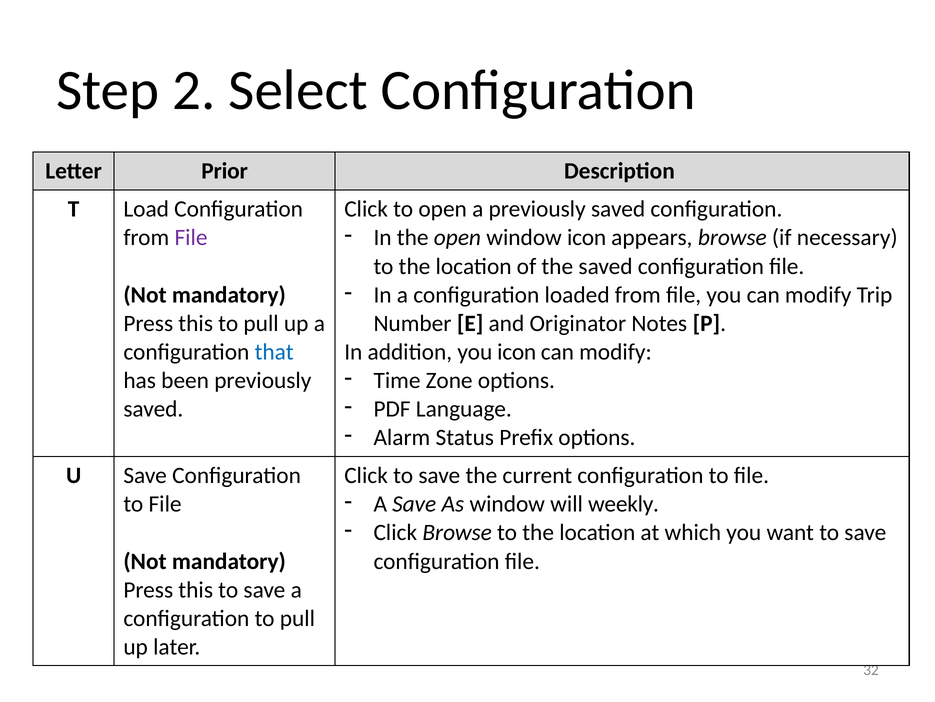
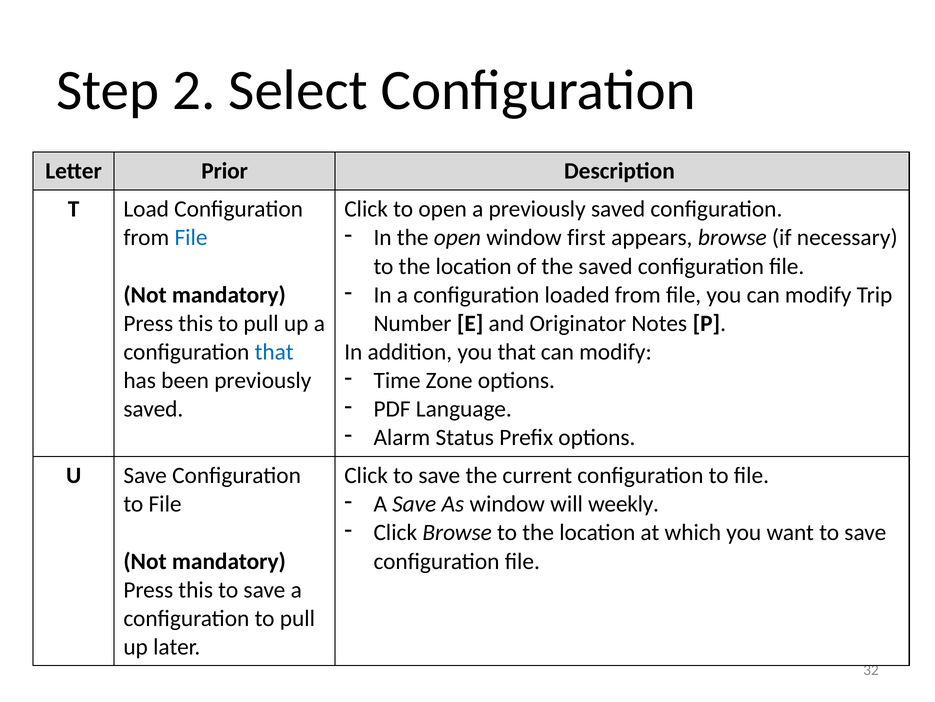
window icon: icon -> first
File at (191, 237) colour: purple -> blue
you icon: icon -> that
